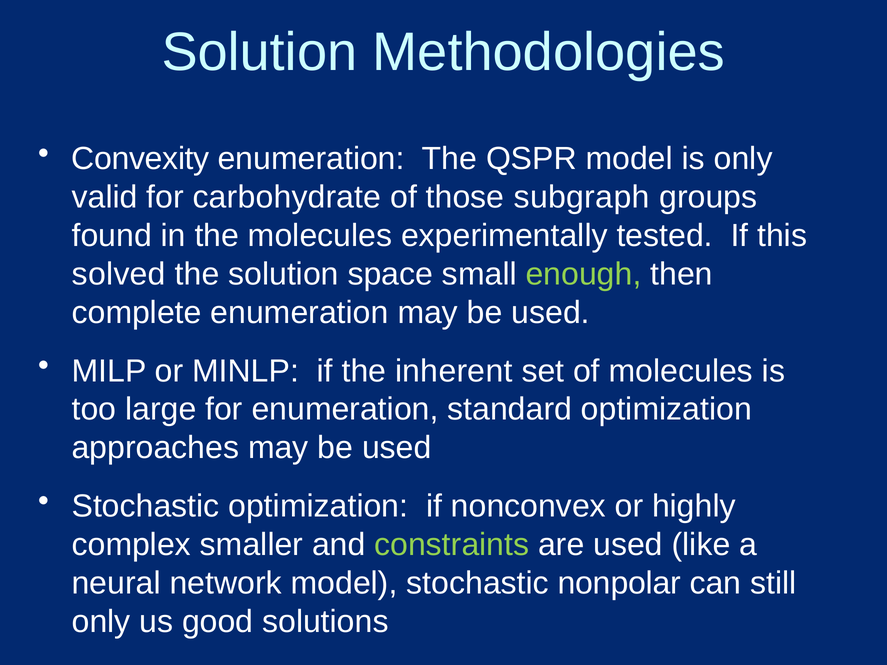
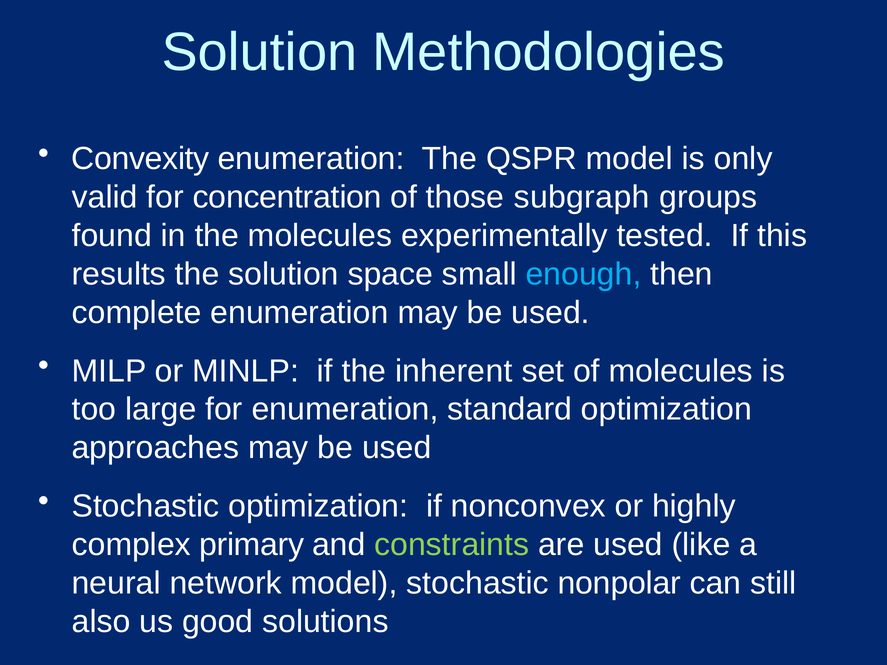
carbohydrate: carbohydrate -> concentration
solved: solved -> results
enough colour: light green -> light blue
smaller: smaller -> primary
only at (101, 622): only -> also
